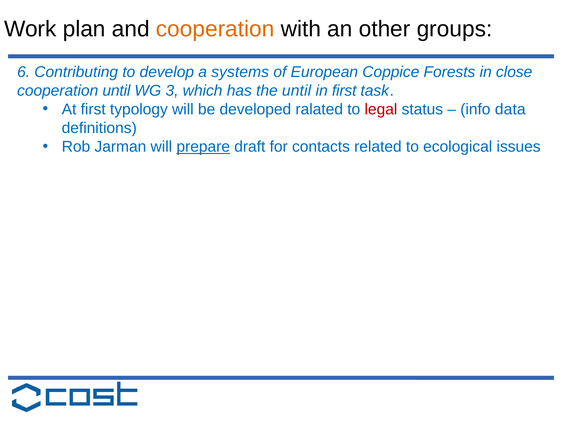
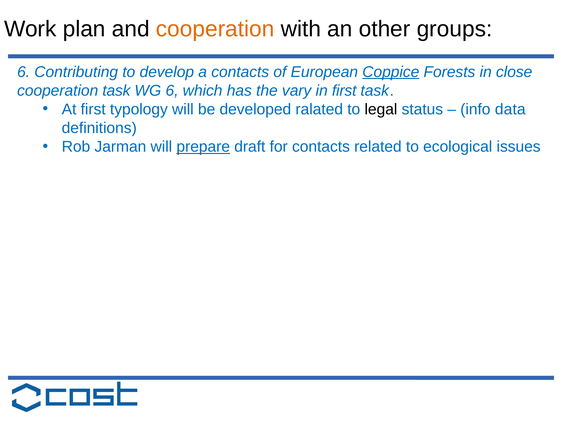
a systems: systems -> contacts
Coppice underline: none -> present
cooperation until: until -> task
WG 3: 3 -> 6
the until: until -> vary
legal colour: red -> black
